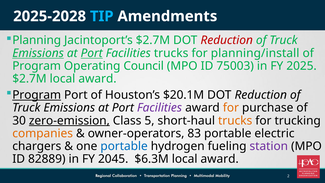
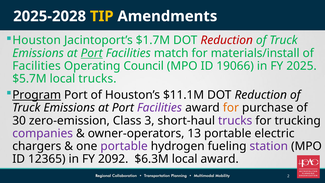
TIP colour: light blue -> yellow
Planning: Planning -> Houston
Jacintoport’s $2.7M: $2.7M -> $1.7M
Emissions at (38, 53) underline: present -> none
Facilities trucks: trucks -> match
planning/install: planning/install -> materials/install
Program at (37, 66): Program -> Facilities
75003: 75003 -> 19066
$2.7M at (29, 79): $2.7M -> $5.7M
award at (97, 79): award -> trucks
$20.1M: $20.1M -> $11.1M
zero-emission underline: present -> none
5: 5 -> 3
trucks at (235, 120) colour: orange -> purple
companies colour: orange -> purple
83: 83 -> 13
portable at (124, 146) colour: blue -> purple
82889: 82889 -> 12365
2045: 2045 -> 2092
